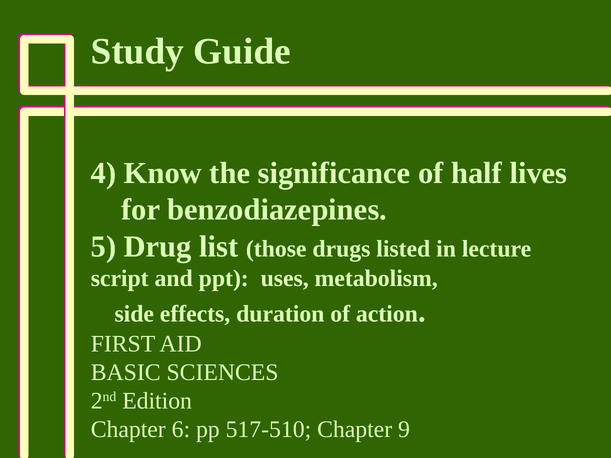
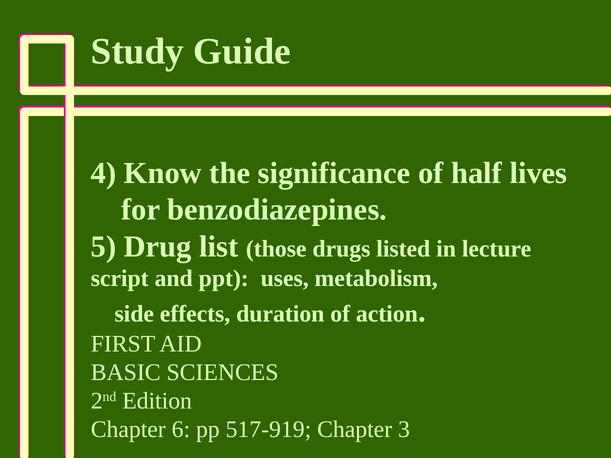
517-510: 517-510 -> 517-919
9: 9 -> 3
